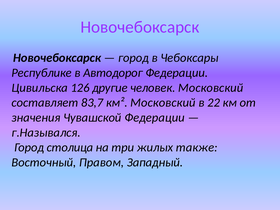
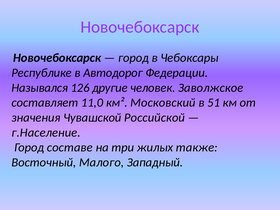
Цивильска: Цивильска -> Назывался
человек Московский: Московский -> Заволжское
83,7: 83,7 -> 11,0
22: 22 -> 51
Чувашской Федерации: Федерации -> Российской
г.Назывался: г.Назывался -> г.Население
столица: столица -> составе
Правом: Правом -> Малого
